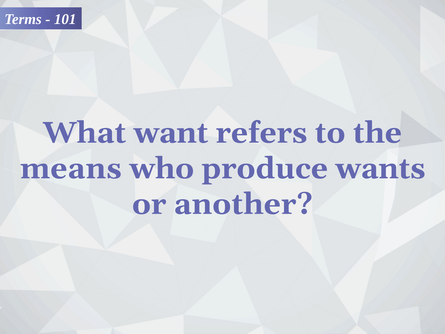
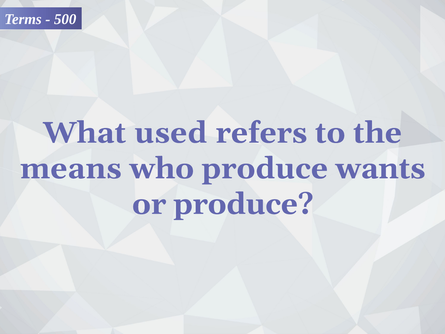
101: 101 -> 500
want: want -> used
or another: another -> produce
